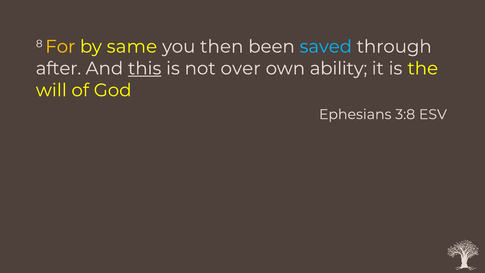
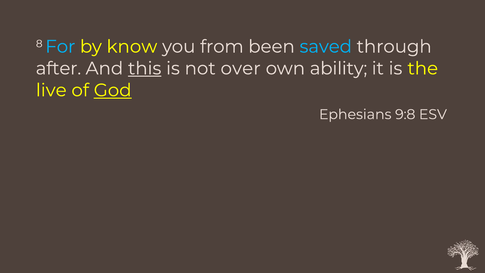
For colour: yellow -> light blue
same: same -> know
then: then -> from
will: will -> live
God underline: none -> present
3:8: 3:8 -> 9:8
